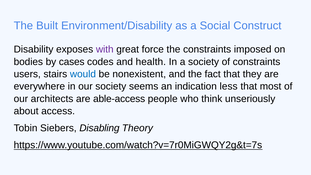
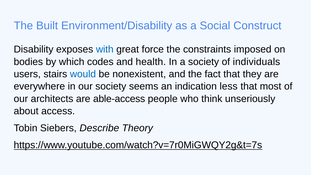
with colour: purple -> blue
cases: cases -> which
of constraints: constraints -> individuals
Disabling: Disabling -> Describe
